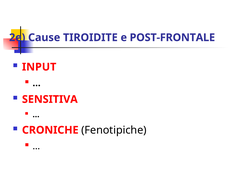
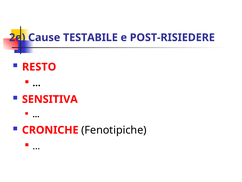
TIROIDITE: TIROIDITE -> TESTABILE
POST-FRONTALE: POST-FRONTALE -> POST-RISIEDERE
INPUT: INPUT -> RESTO
